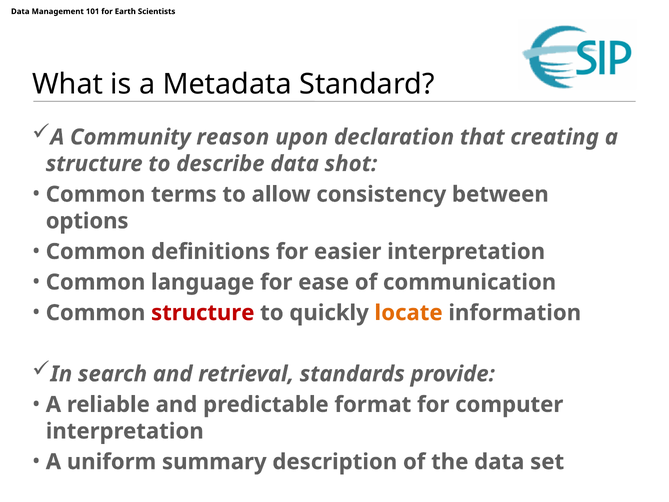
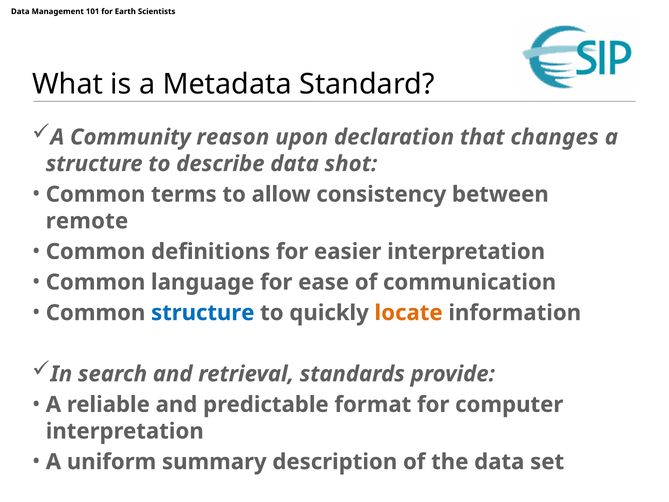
creating: creating -> changes
options: options -> remote
structure at (203, 313) colour: red -> blue
